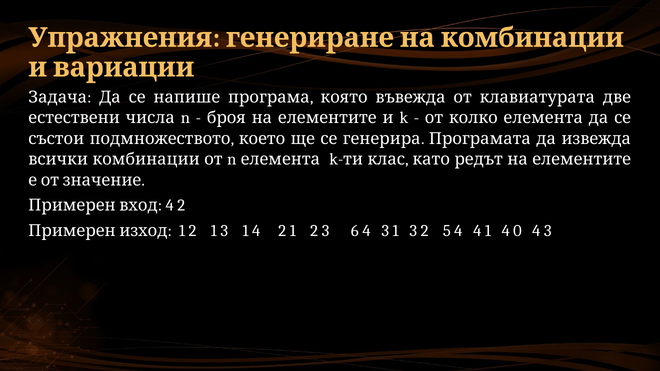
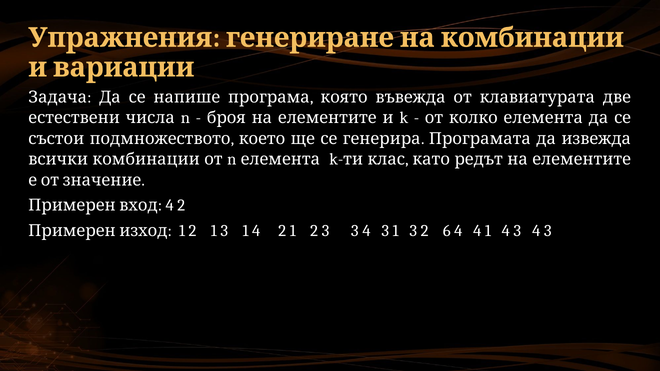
3 6: 6 -> 3
5: 5 -> 6
1 4 0: 0 -> 3
